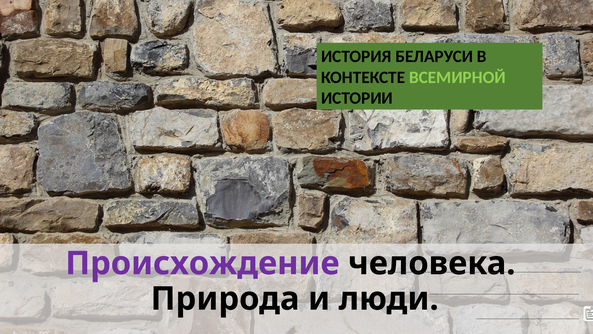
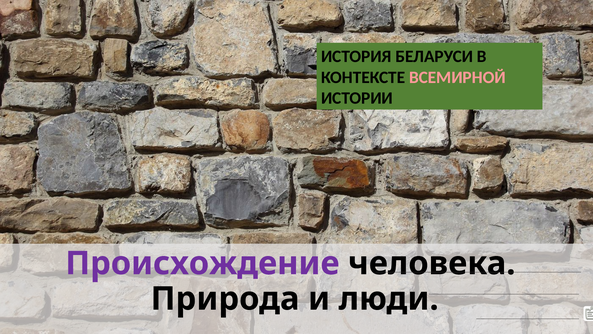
ВСЕМИРНОЙ colour: light green -> pink
